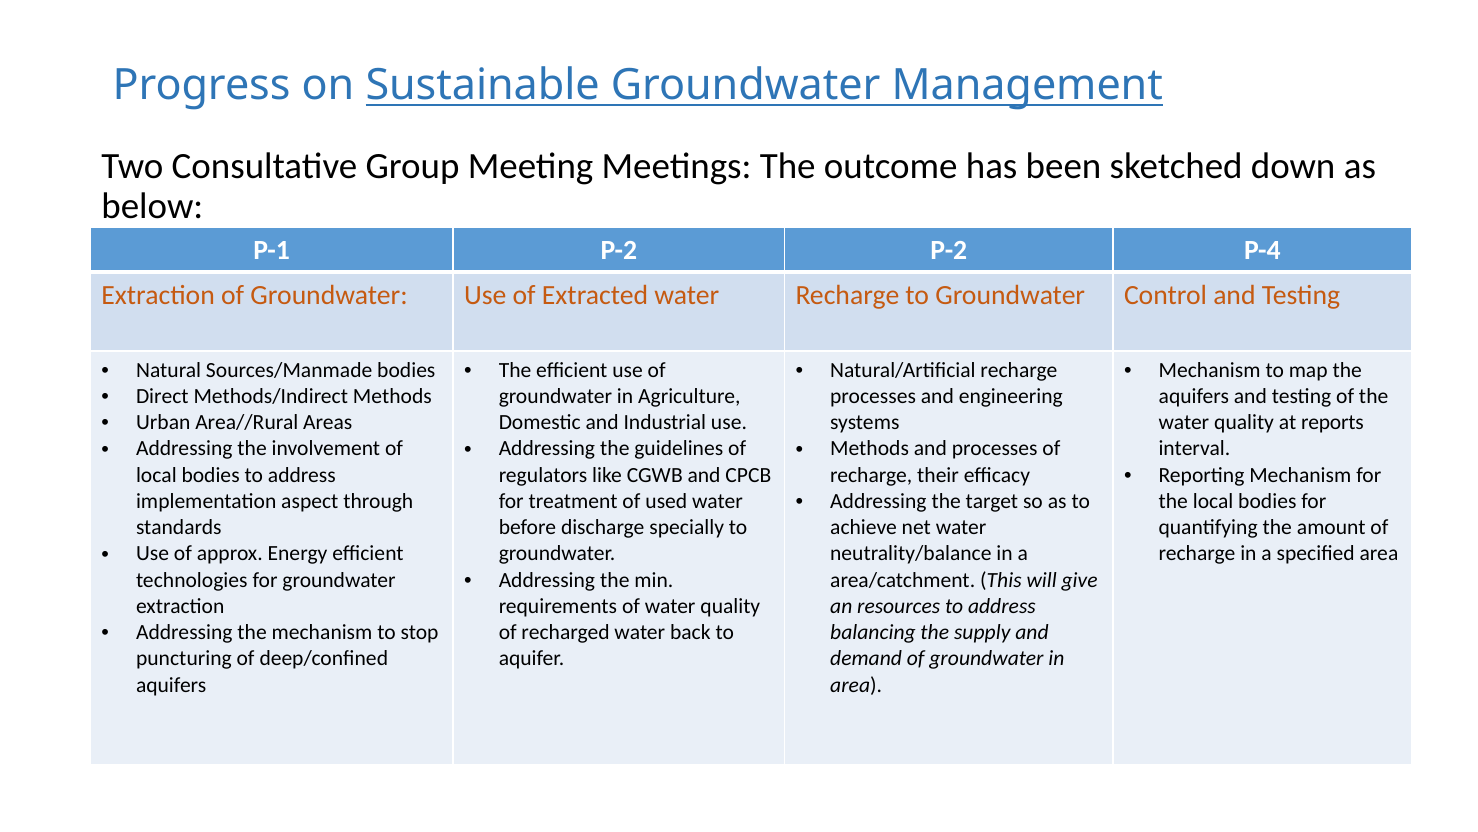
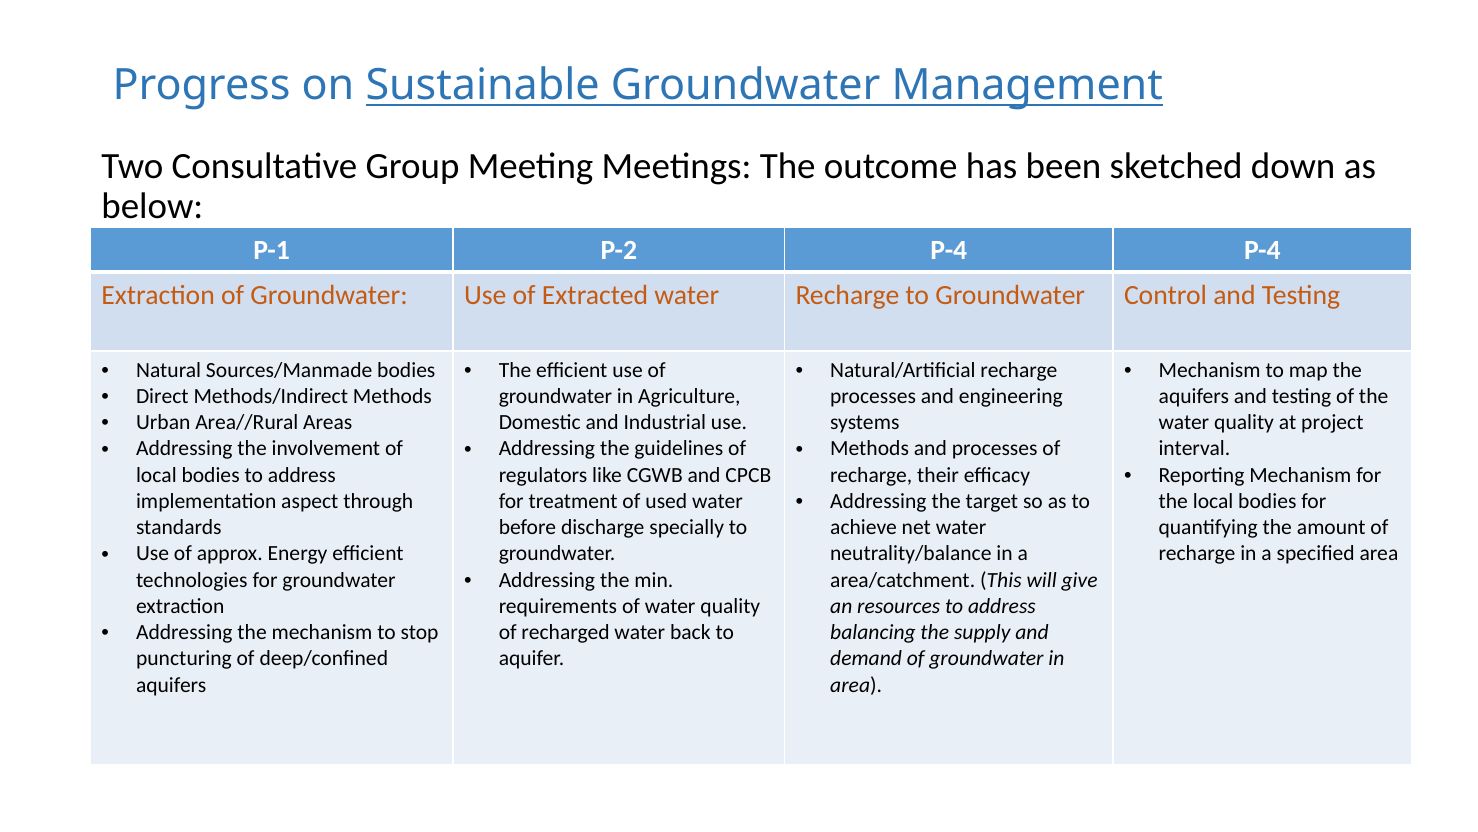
P-2 P-2: P-2 -> P-4
reports: reports -> project
